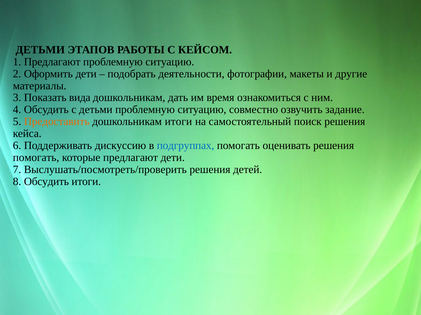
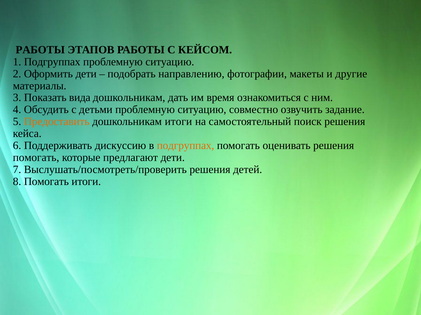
ДЕТЬМИ at (40, 50): ДЕТЬМИ -> РАБОТЫ
1 Предлагают: Предлагают -> Подгруппах
деятельности: деятельности -> направлению
подгруппах at (186, 146) colour: blue -> orange
8 Обсудить: Обсудить -> Помогать
